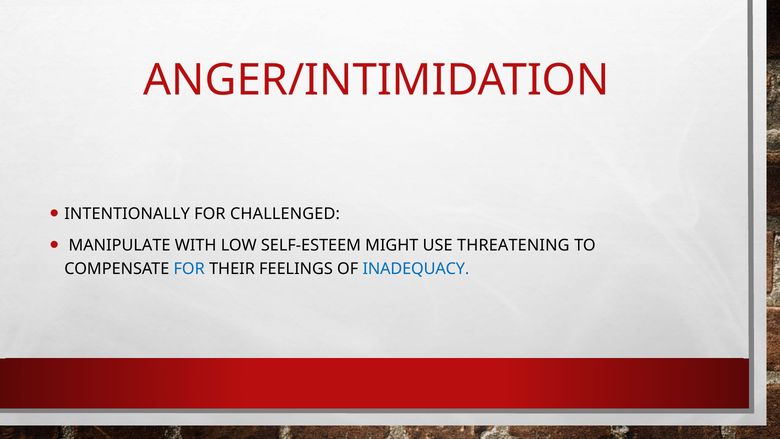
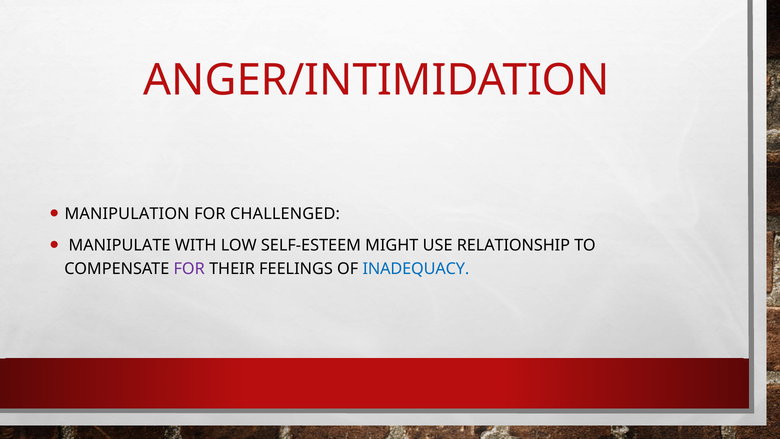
INTENTIONALLY: INTENTIONALLY -> MANIPULATION
THREATENING: THREATENING -> RELATIONSHIP
FOR at (189, 268) colour: blue -> purple
